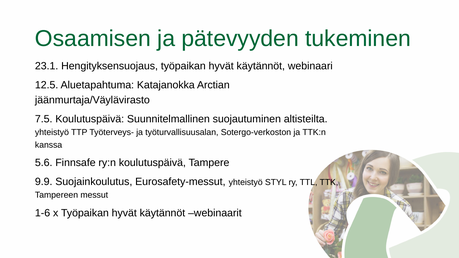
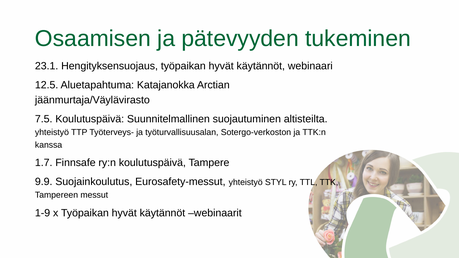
5.6: 5.6 -> 1.7
1-6: 1-6 -> 1-9
